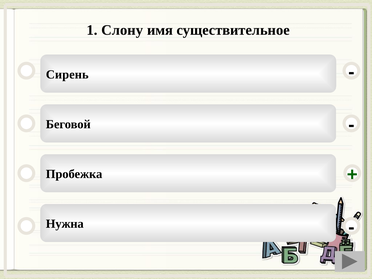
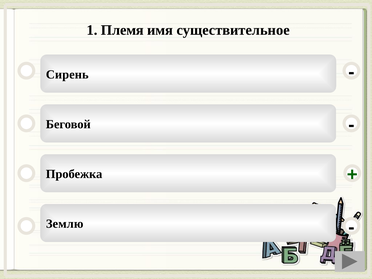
Слону: Слону -> Племя
Нужна: Нужна -> Землю
